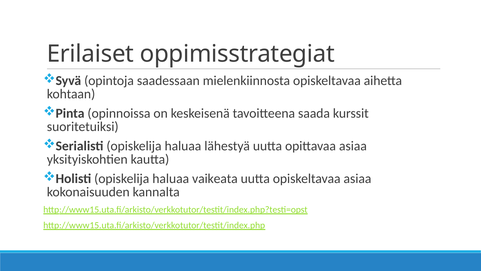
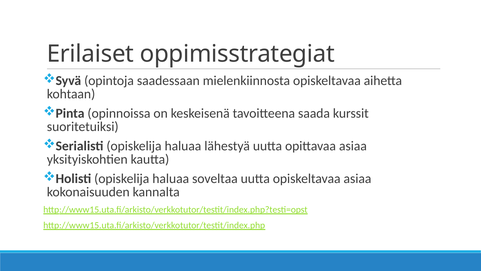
vaikeata: vaikeata -> soveltaa
